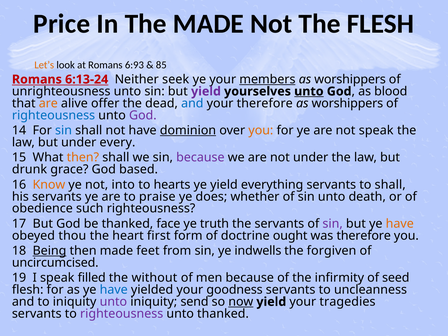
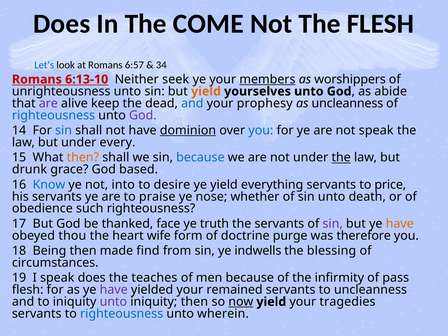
Price at (62, 24): Price -> Does
The MADE: MADE -> COME
Let’s colour: orange -> blue
6:93: 6:93 -> 6:57
85: 85 -> 34
6:13-24: 6:13-24 -> 6:13-10
yield at (206, 91) colour: purple -> orange
unto at (309, 91) underline: present -> none
blood: blood -> abide
are at (48, 103) colour: orange -> purple
offer: offer -> keep
your therefore: therefore -> prophesy
worshippers at (347, 103): worshippers -> uncleanness
you at (261, 130) colour: orange -> blue
because at (200, 158) colour: purple -> blue
the at (341, 158) underline: none -> present
Know colour: orange -> blue
hearts: hearts -> desire
to shall: shall -> price
does: does -> nose
first: first -> wife
ought: ought -> purge
Being underline: present -> none
feet: feet -> find
forgiven: forgiven -> blessing
uncircumcised: uncircumcised -> circumstances
speak filled: filled -> does
without: without -> teaches
seed: seed -> pass
have at (114, 290) colour: blue -> purple
goodness: goodness -> remained
iniquity send: send -> then
righteousness at (122, 314) colour: purple -> blue
unto thanked: thanked -> wherein
